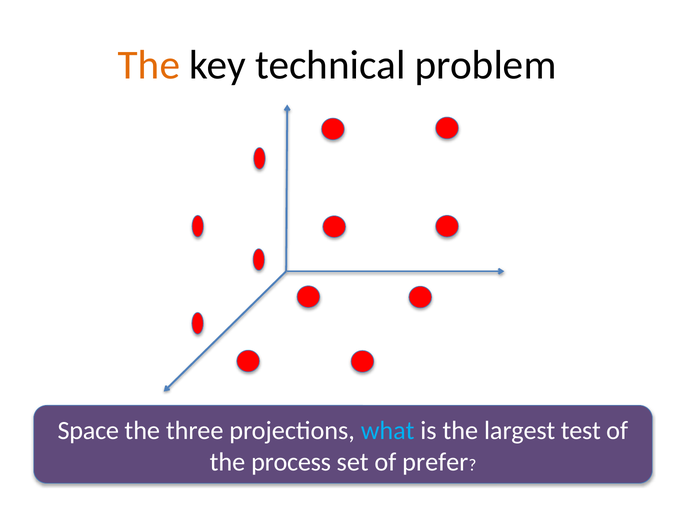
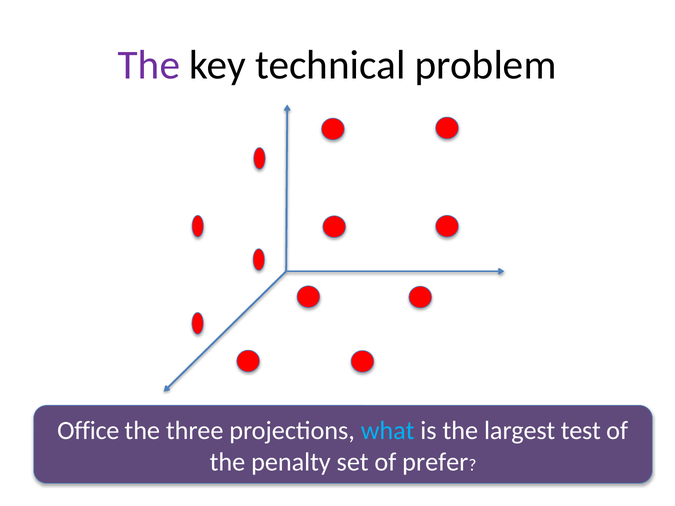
The at (149, 65) colour: orange -> purple
Space: Space -> Office
process: process -> penalty
